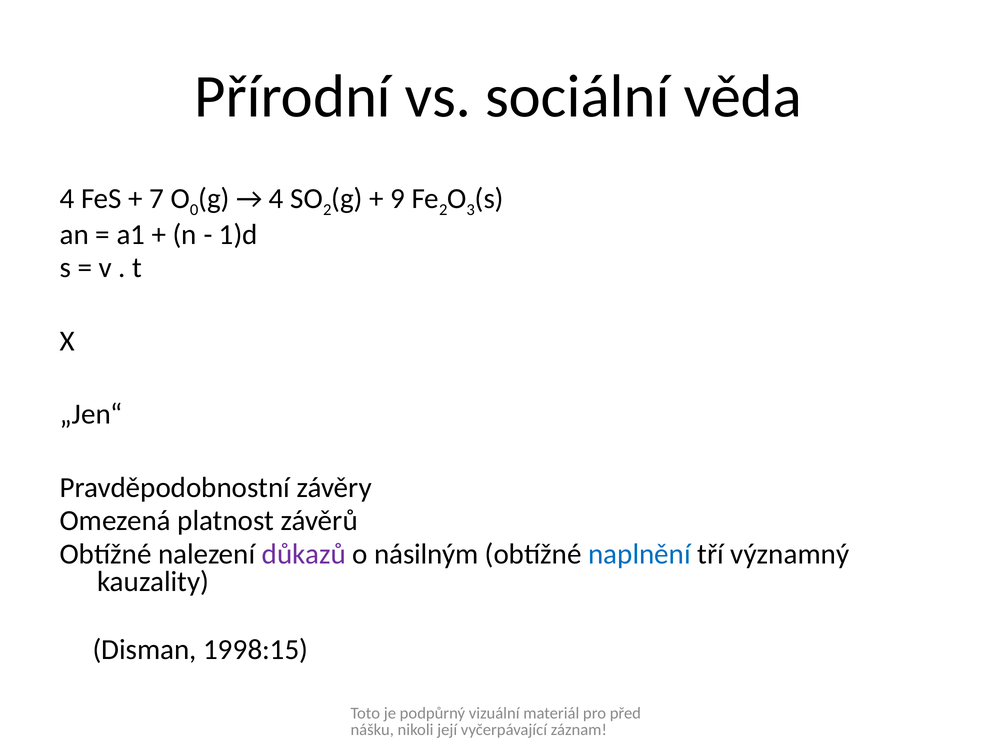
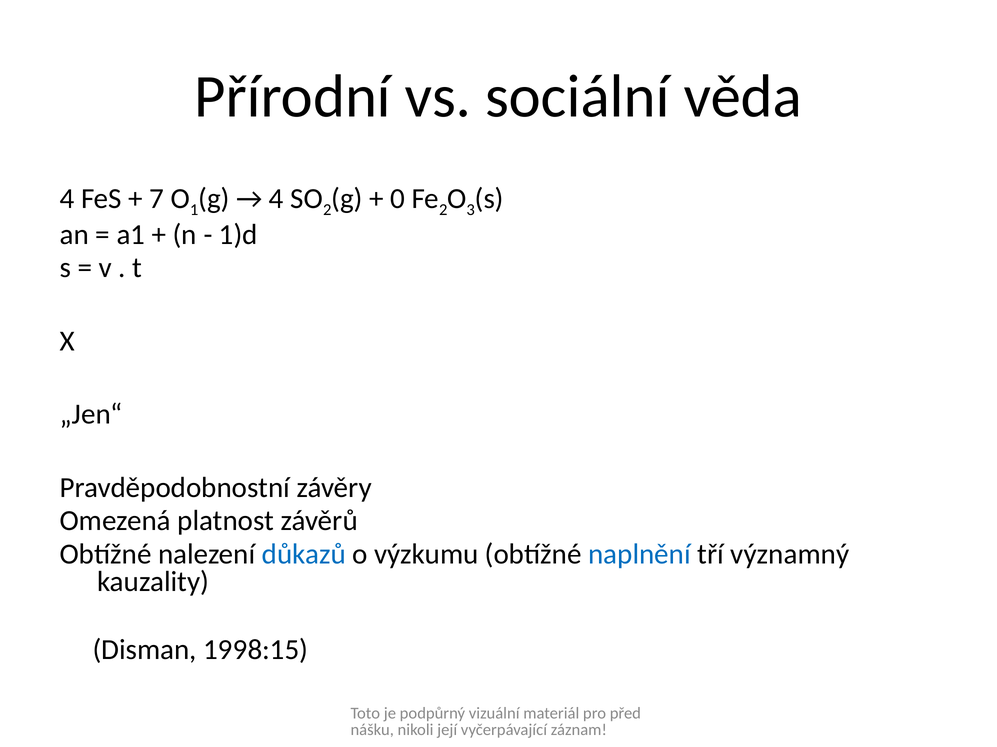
0: 0 -> 1
9: 9 -> 0
důkazů colour: purple -> blue
násilným: násilným -> výzkumu
